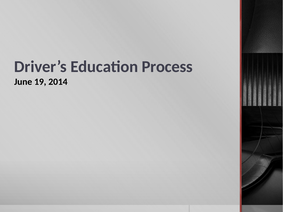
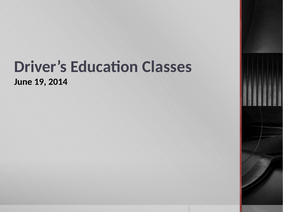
Process: Process -> Classes
